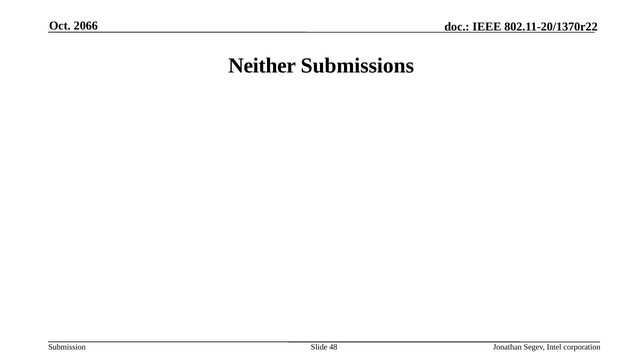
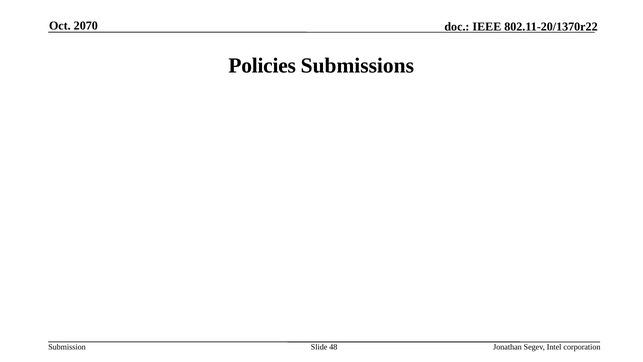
2066: 2066 -> 2070
Neither: Neither -> Policies
